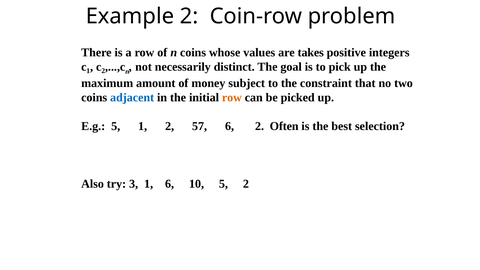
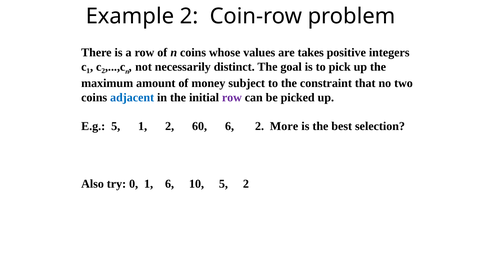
row at (232, 98) colour: orange -> purple
57: 57 -> 60
Often: Often -> More
3: 3 -> 0
